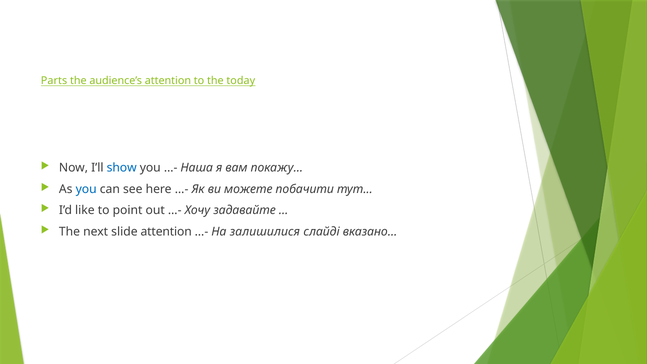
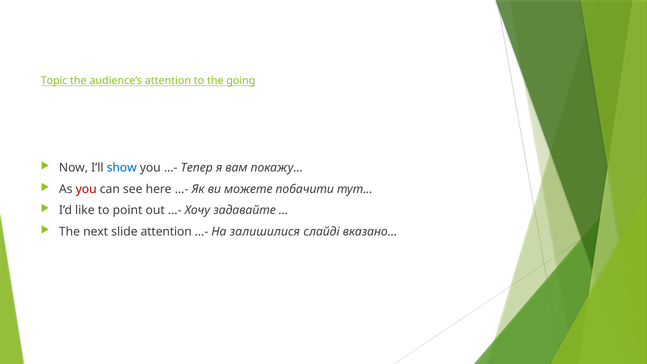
Parts: Parts -> Topic
today: today -> going
Наша: Наша -> Тепер
you at (86, 189) colour: blue -> red
